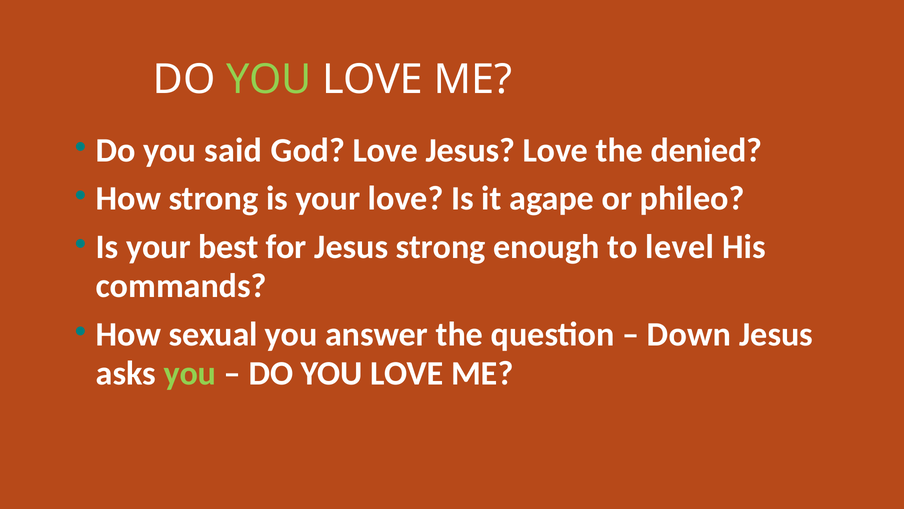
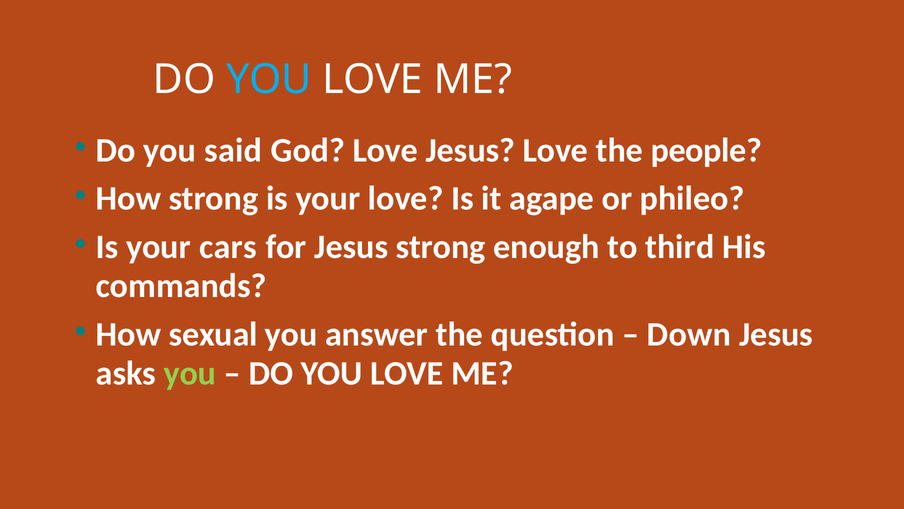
YOU at (269, 80) colour: light green -> light blue
denied: denied -> people
best: best -> cars
level: level -> third
